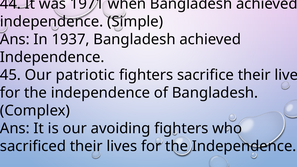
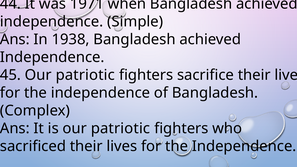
1937: 1937 -> 1938
is our avoiding: avoiding -> patriotic
